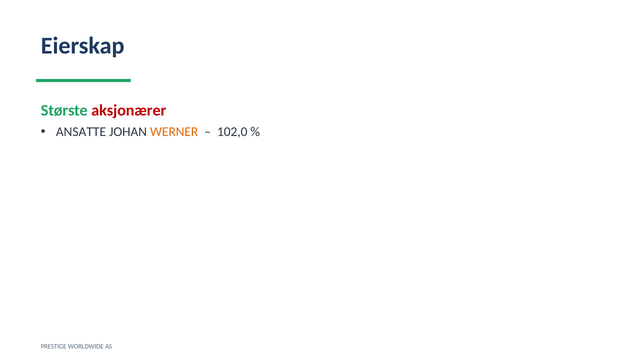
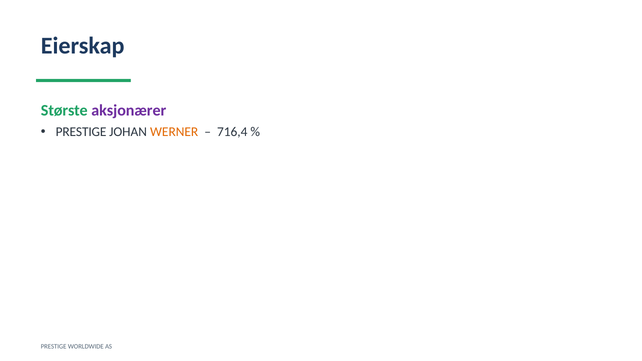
aksjonærer colour: red -> purple
ANSATTE at (81, 132): ANSATTE -> PRESTIGE
102,0: 102,0 -> 716,4
